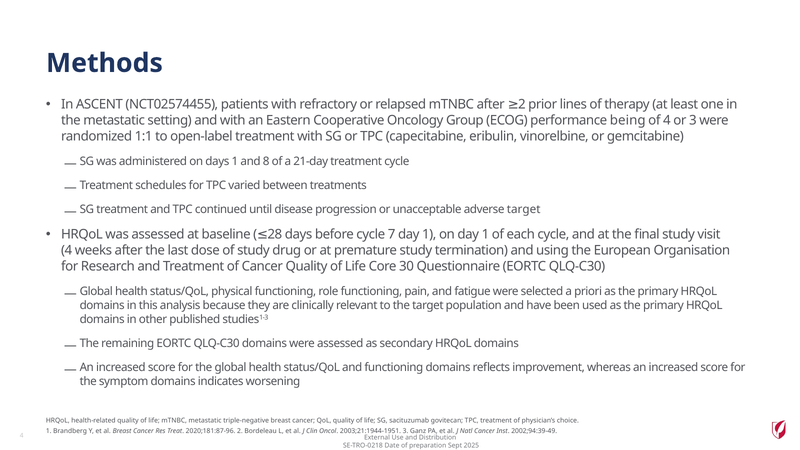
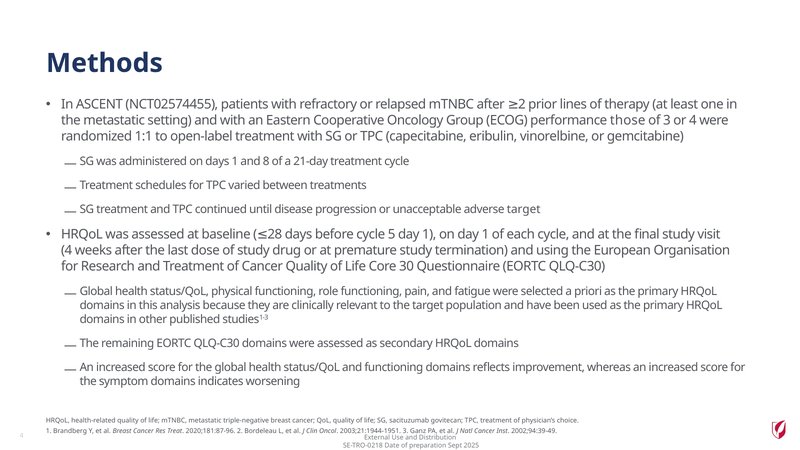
being: being -> those
of 4: 4 -> 3
or 3: 3 -> 4
7: 7 -> 5
